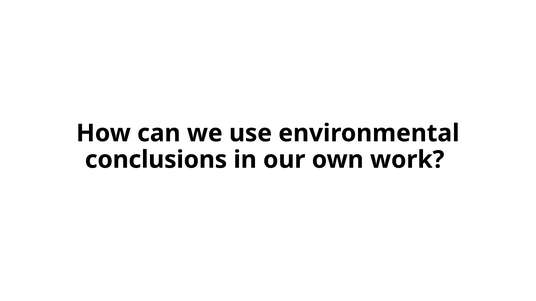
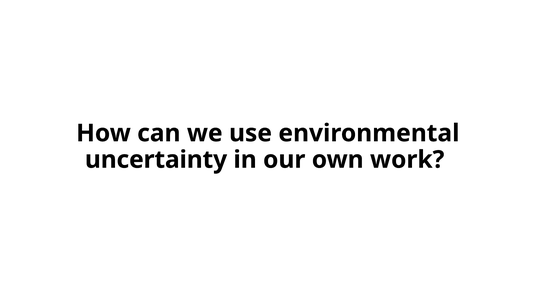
conclusions: conclusions -> uncertainty
